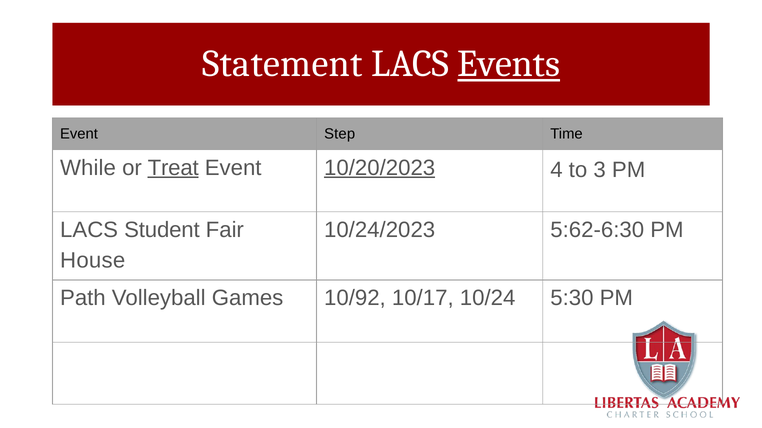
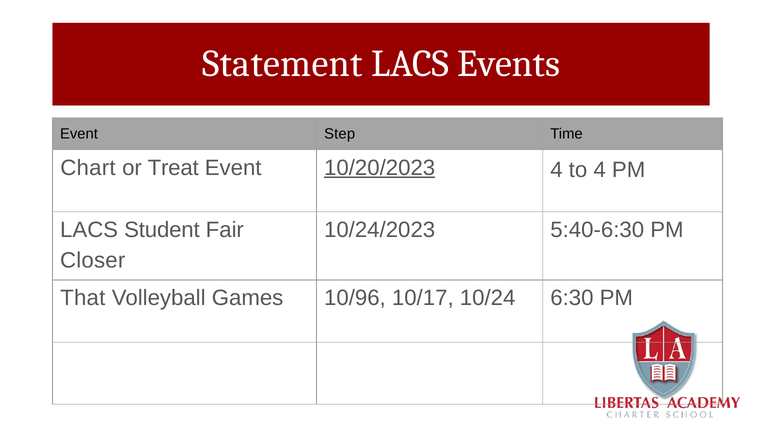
Events underline: present -> none
While: While -> Chart
Treat underline: present -> none
to 3: 3 -> 4
5:62-6:30: 5:62-6:30 -> 5:40-6:30
House: House -> Closer
Path: Path -> That
10/92: 10/92 -> 10/96
5:30: 5:30 -> 6:30
